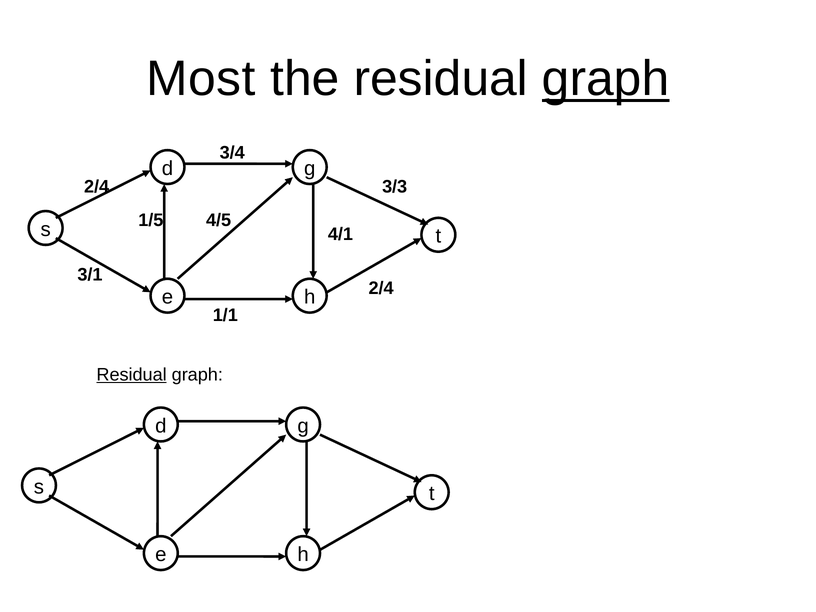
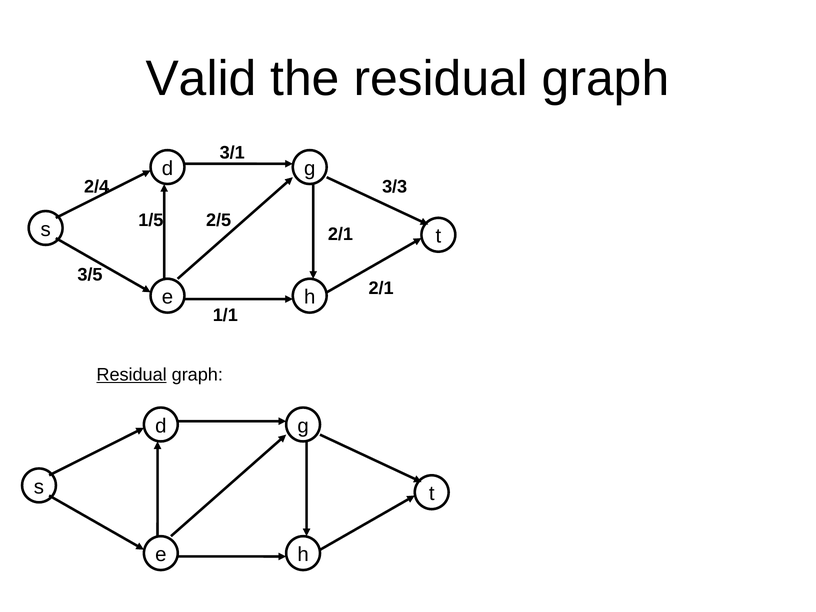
Most: Most -> Valid
graph at (606, 79) underline: present -> none
3/4: 3/4 -> 3/1
4/5: 4/5 -> 2/5
4/1 at (340, 234): 4/1 -> 2/1
3/1: 3/1 -> 3/5
2/4 at (381, 288): 2/4 -> 2/1
